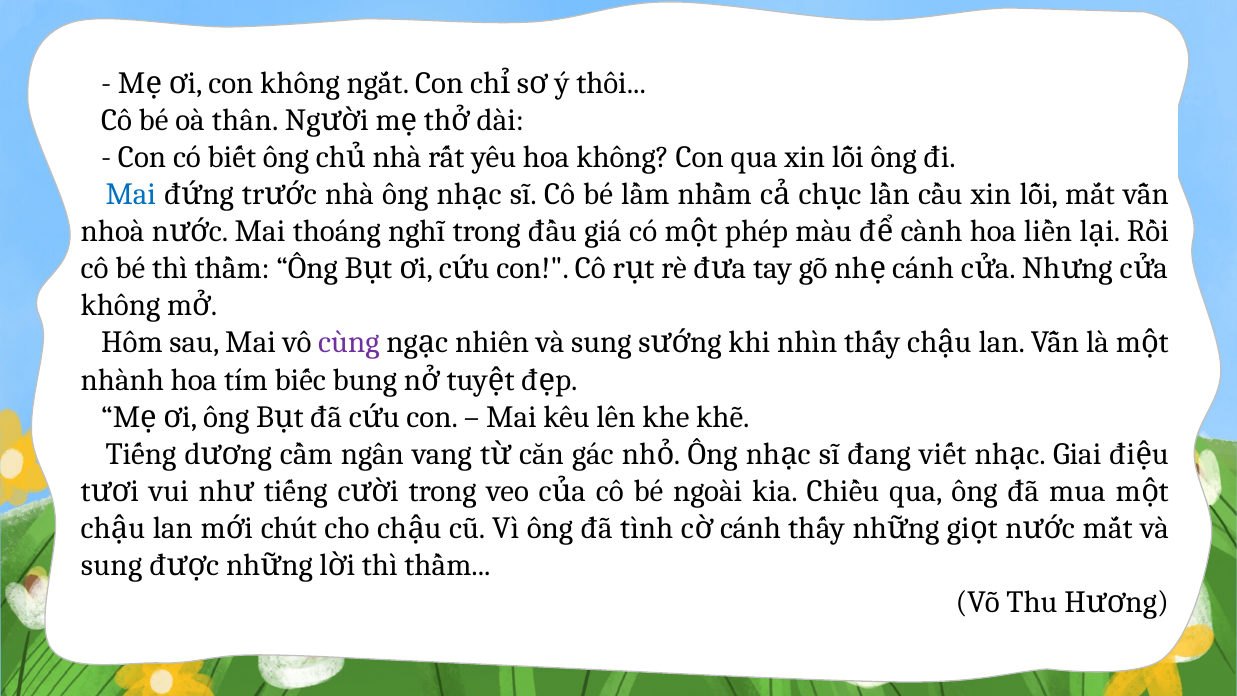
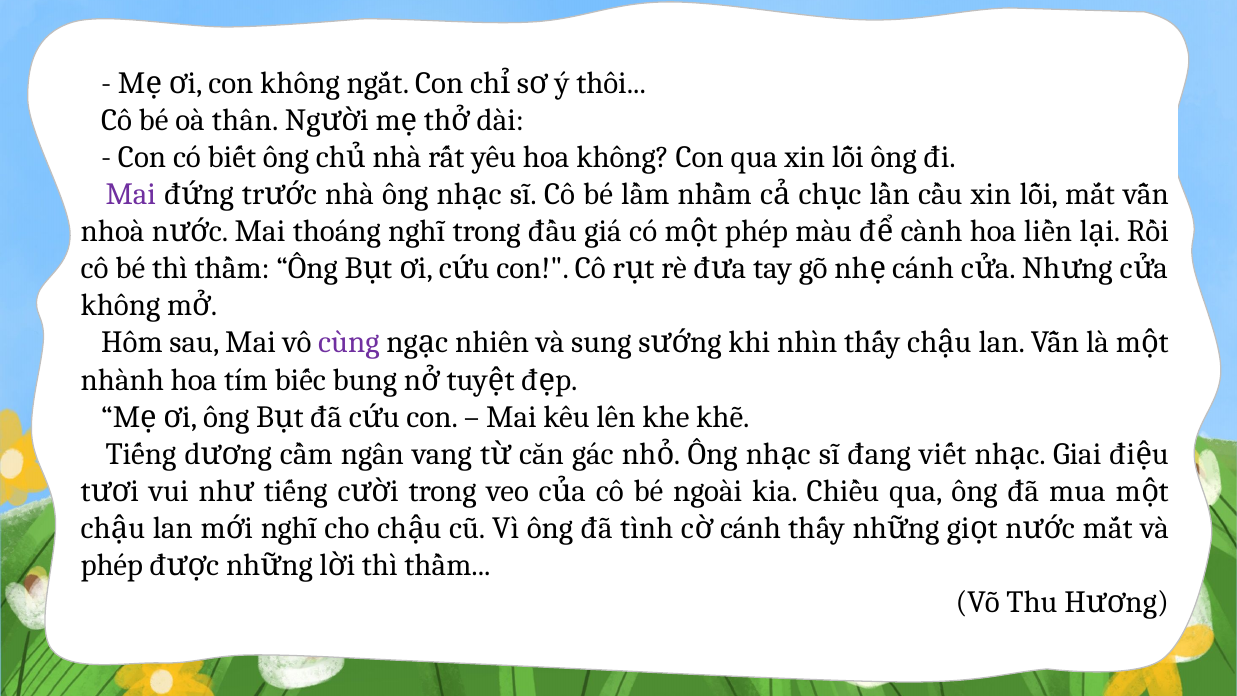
Mai at (131, 194) colour: blue -> purple
chút at (289, 528): chút -> nghĩ
sung at (112, 565): sung -> phép
